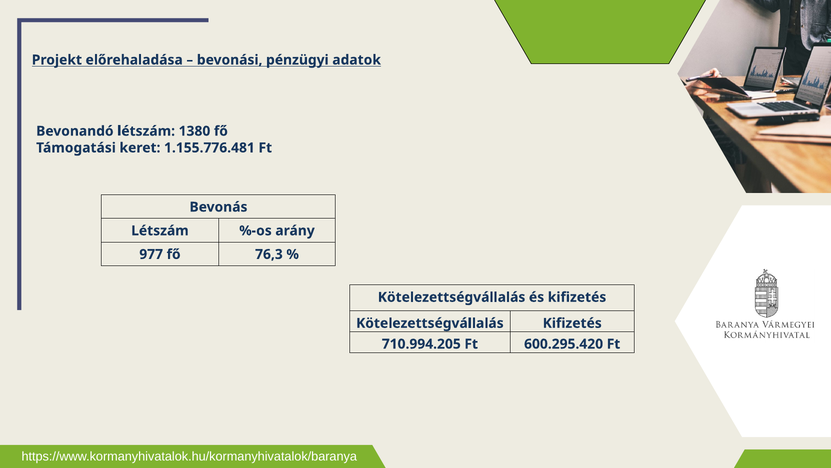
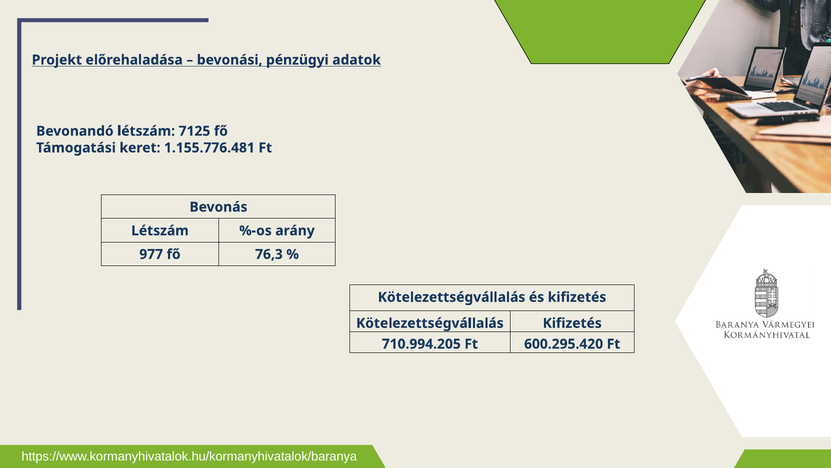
1380: 1380 -> 7125
